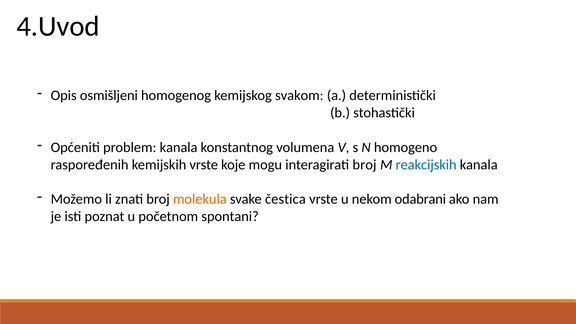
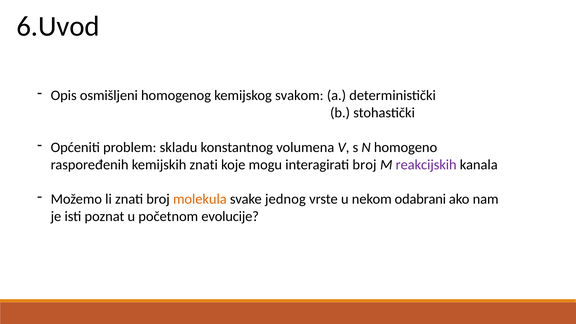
4.Uvod: 4.Uvod -> 6.Uvod
problem kanala: kanala -> skladu
kemijskih vrste: vrste -> znati
reakcijskih colour: blue -> purple
čestica: čestica -> jednog
spontani: spontani -> evolucije
